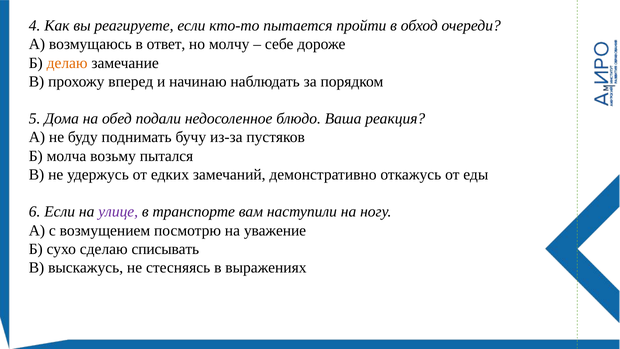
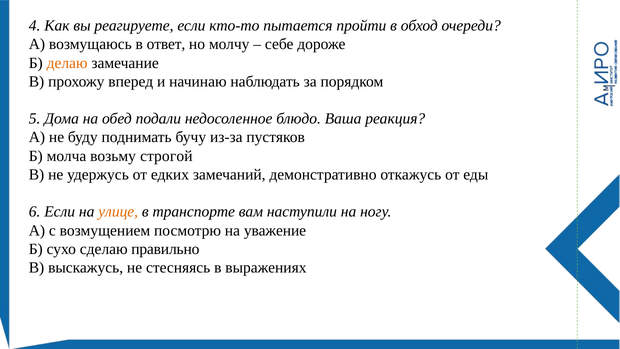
пытался: пытался -> строгой
улице colour: purple -> orange
списывать: списывать -> правильно
